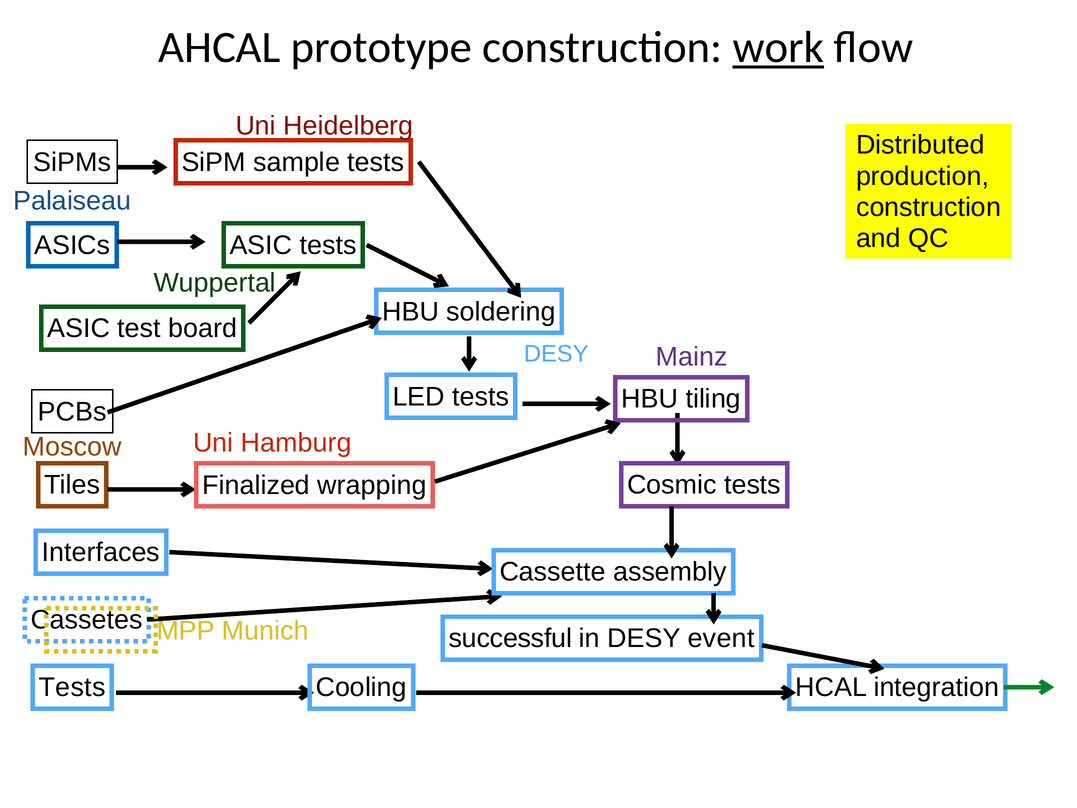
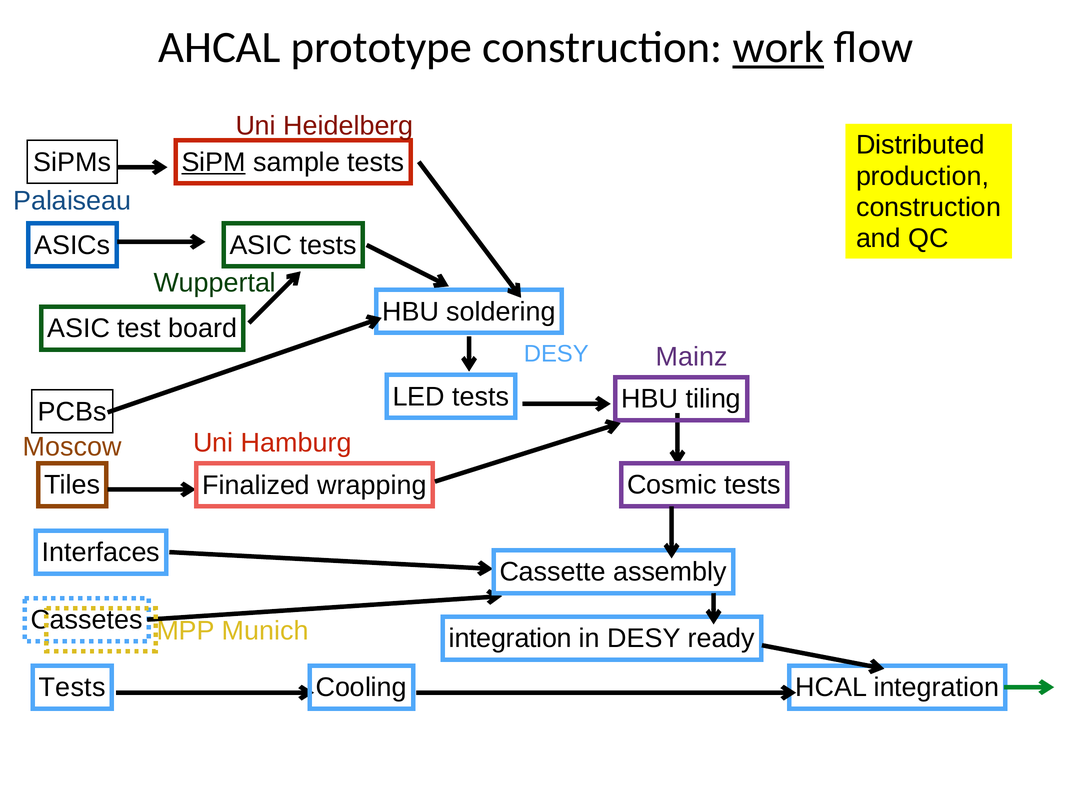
SiPM underline: none -> present
successful at (510, 638): successful -> integration
event: event -> ready
